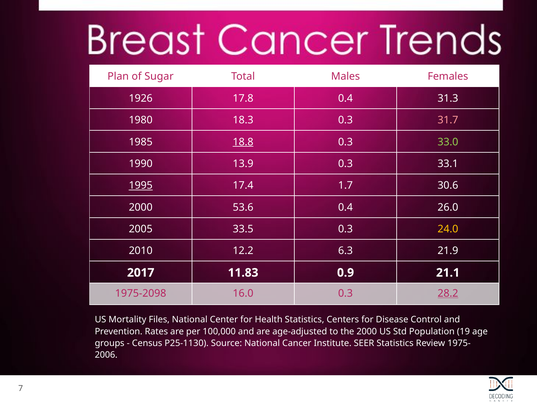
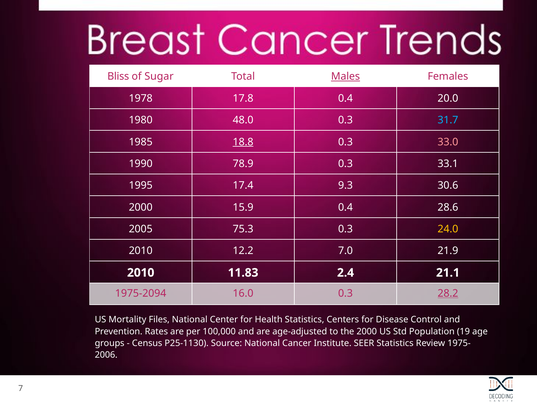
Plan: Plan -> Bliss
Males underline: none -> present
1926: 1926 -> 1978
31.3: 31.3 -> 20.0
18.3: 18.3 -> 48.0
31.7 colour: pink -> light blue
33.0 colour: light green -> pink
13.9: 13.9 -> 78.9
1995 underline: present -> none
1.7: 1.7 -> 9.3
53.6: 53.6 -> 15.9
26.0: 26.0 -> 28.6
33.5: 33.5 -> 75.3
6.3: 6.3 -> 7.0
2017 at (141, 273): 2017 -> 2010
0.9: 0.9 -> 2.4
1975-2098: 1975-2098 -> 1975-2094
